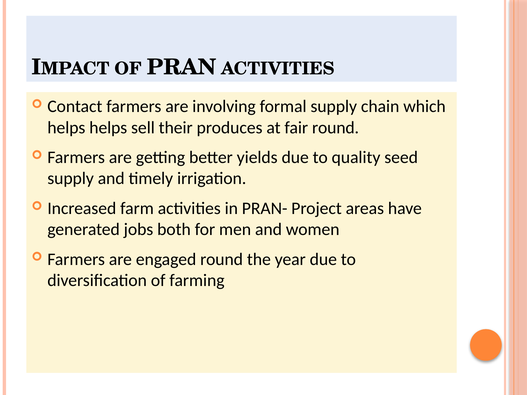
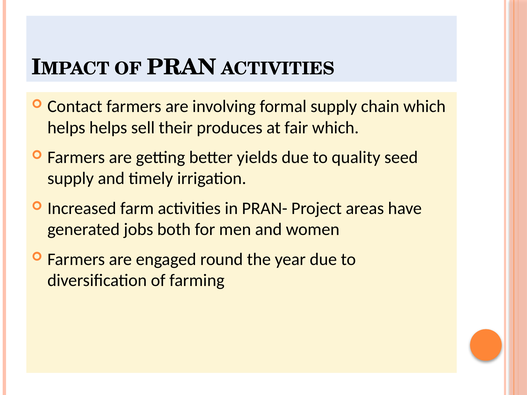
fair round: round -> which
